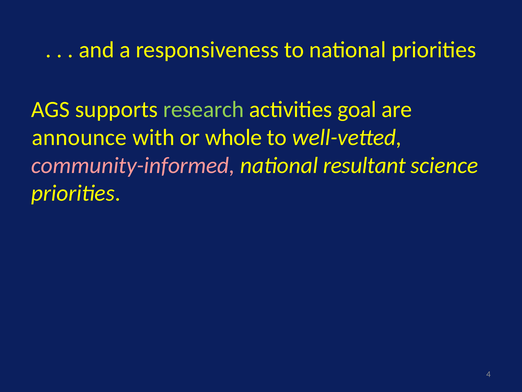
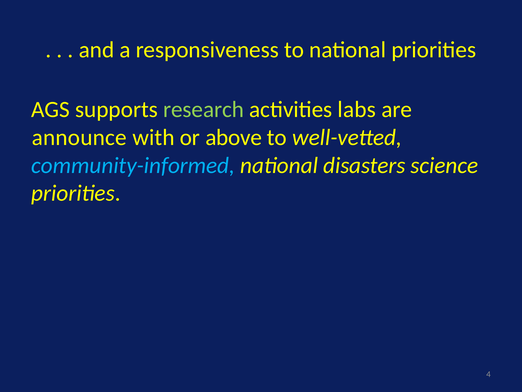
goal: goal -> labs
whole: whole -> above
community-informed colour: pink -> light blue
resultant: resultant -> disasters
